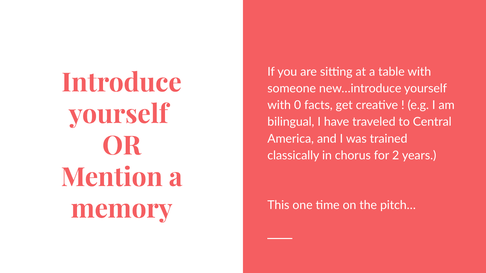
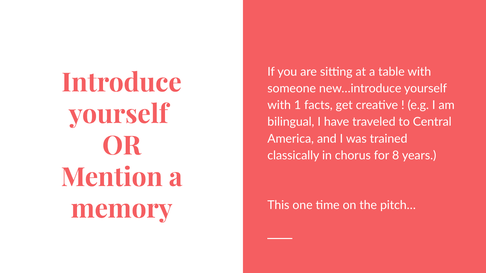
0: 0 -> 1
2: 2 -> 8
